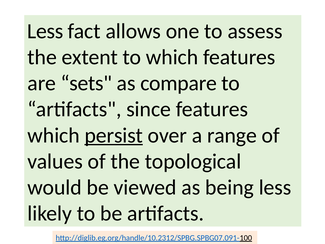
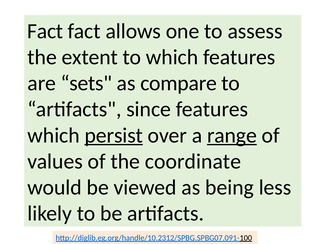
Less at (45, 31): Less -> Fact
range underline: none -> present
topological: topological -> coordinate
